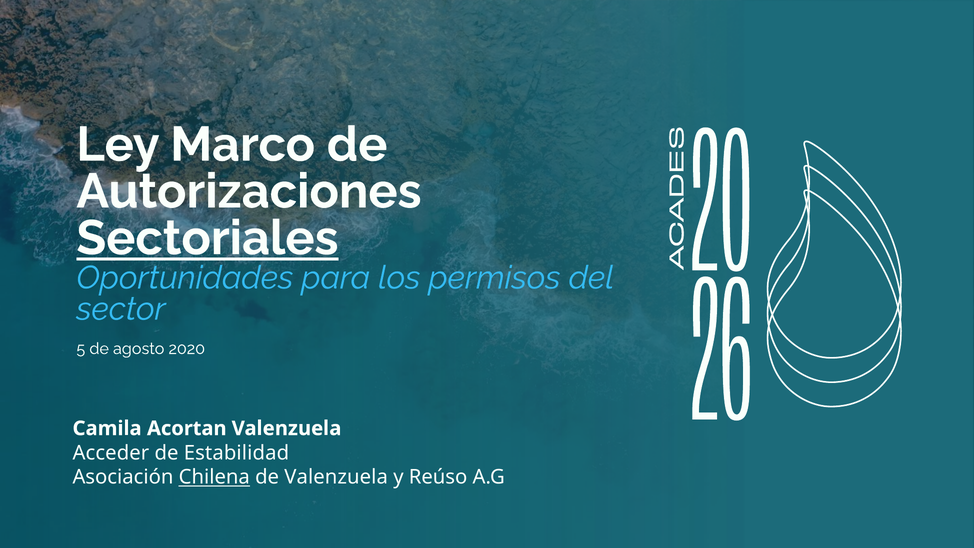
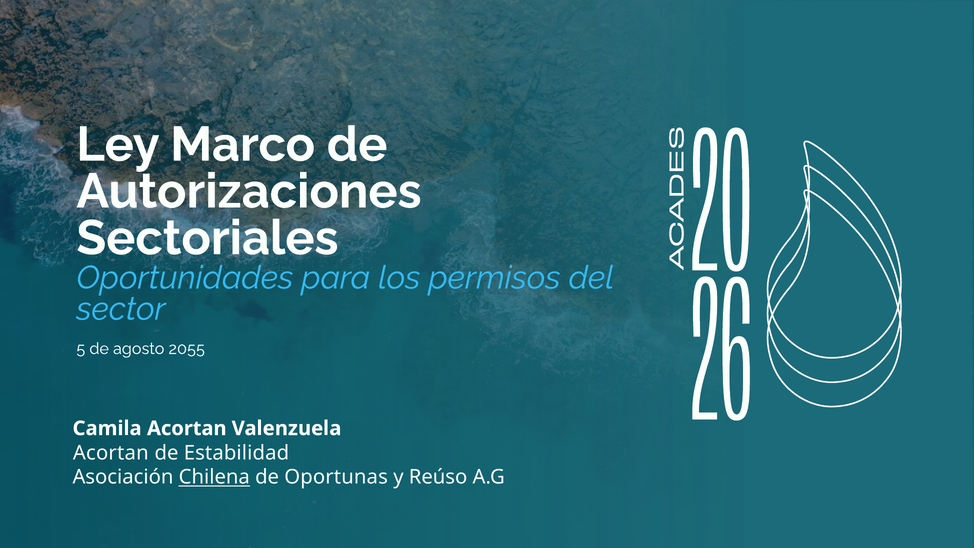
Sectoriales underline: present -> none
2020: 2020 -> 2055
Acceder at (111, 453): Acceder -> Acortan
de Valenzuela: Valenzuela -> Oportunas
